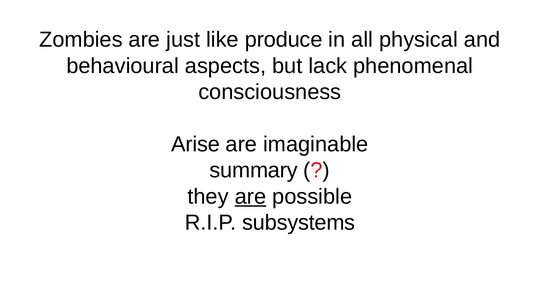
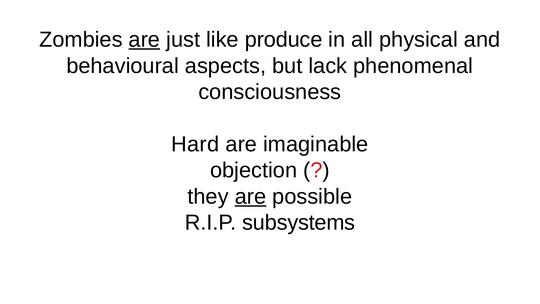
are at (144, 40) underline: none -> present
Arise: Arise -> Hard
summary: summary -> objection
